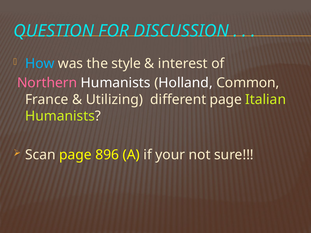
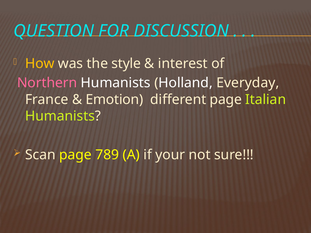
How colour: light blue -> yellow
Common: Common -> Everyday
Utilizing: Utilizing -> Emotion
896: 896 -> 789
